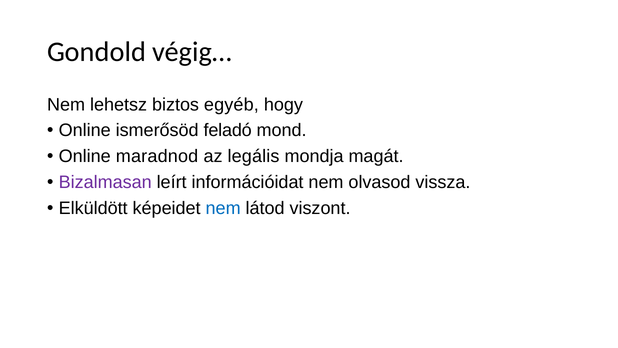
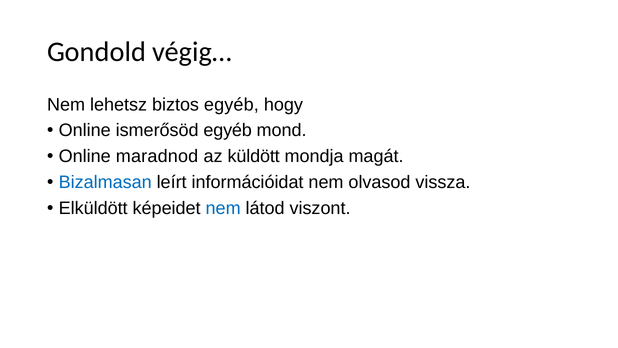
ismerősöd feladó: feladó -> egyéb
legális: legális -> küldött
Bizalmasan colour: purple -> blue
